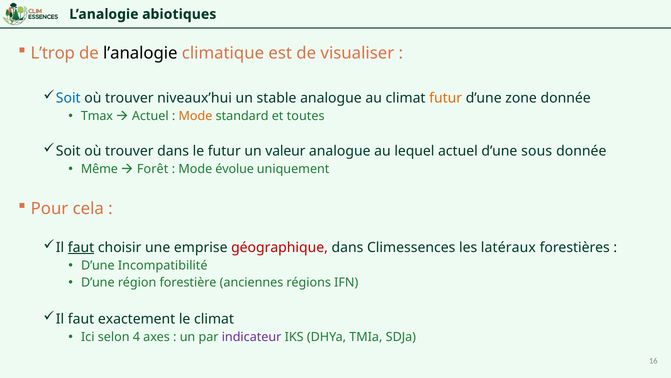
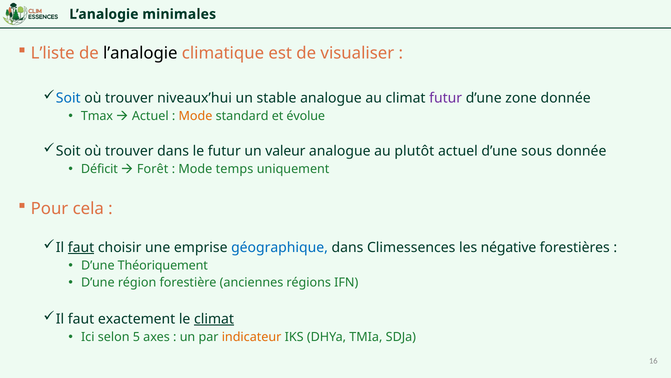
abiotiques: abiotiques -> minimales
L’trop: L’trop -> L’liste
futur at (446, 98) colour: orange -> purple
toutes: toutes -> évolue
lequel: lequel -> plutôt
Même: Même -> Déficit
évolue: évolue -> temps
géographique colour: red -> blue
latéraux: latéraux -> négative
Incompatibilité: Incompatibilité -> Théoriquement
climat at (214, 319) underline: none -> present
4: 4 -> 5
indicateur colour: purple -> orange
